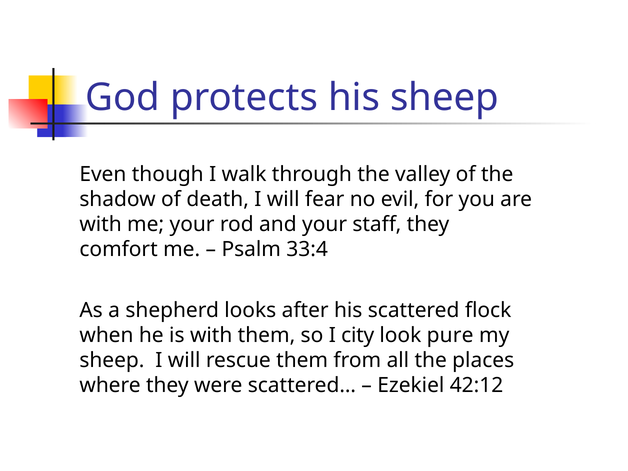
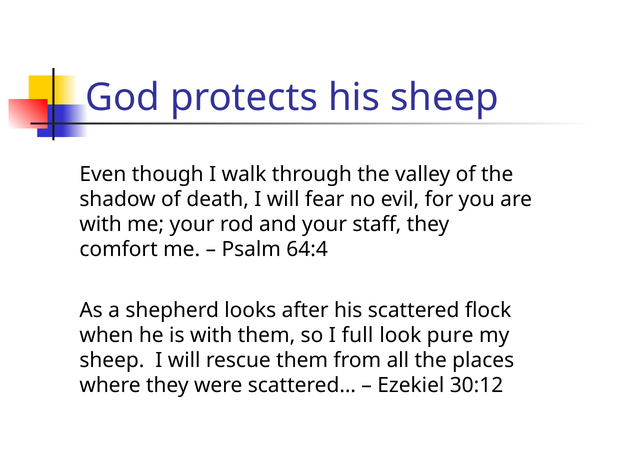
33:4: 33:4 -> 64:4
city: city -> full
42:12: 42:12 -> 30:12
